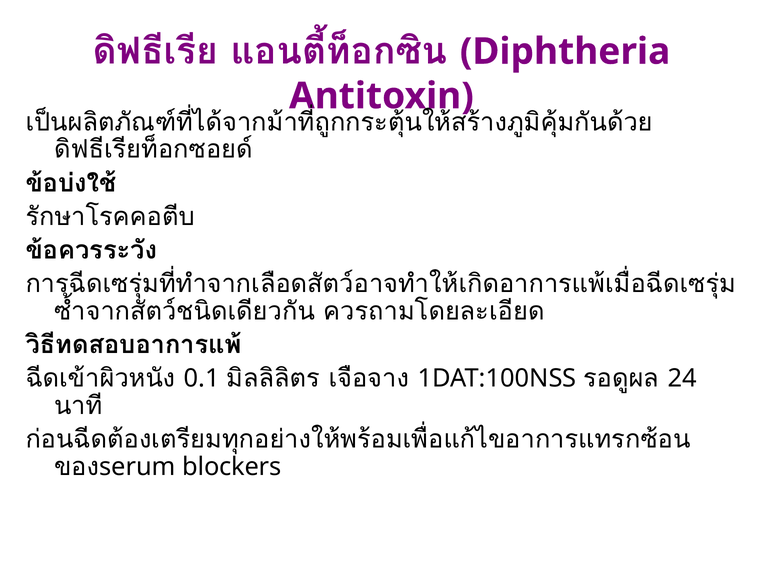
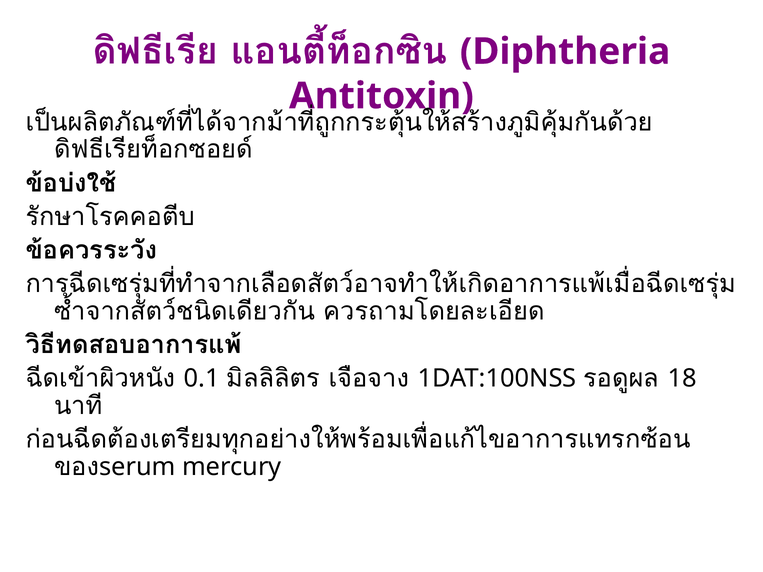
24: 24 -> 18
blockers: blockers -> mercury
